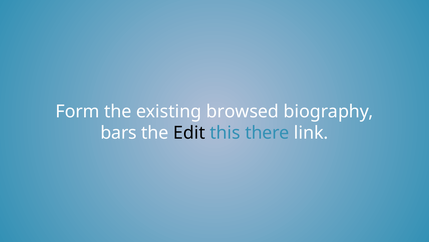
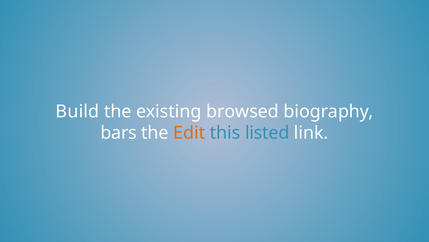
Form: Form -> Build
Edit colour: black -> orange
there: there -> listed
